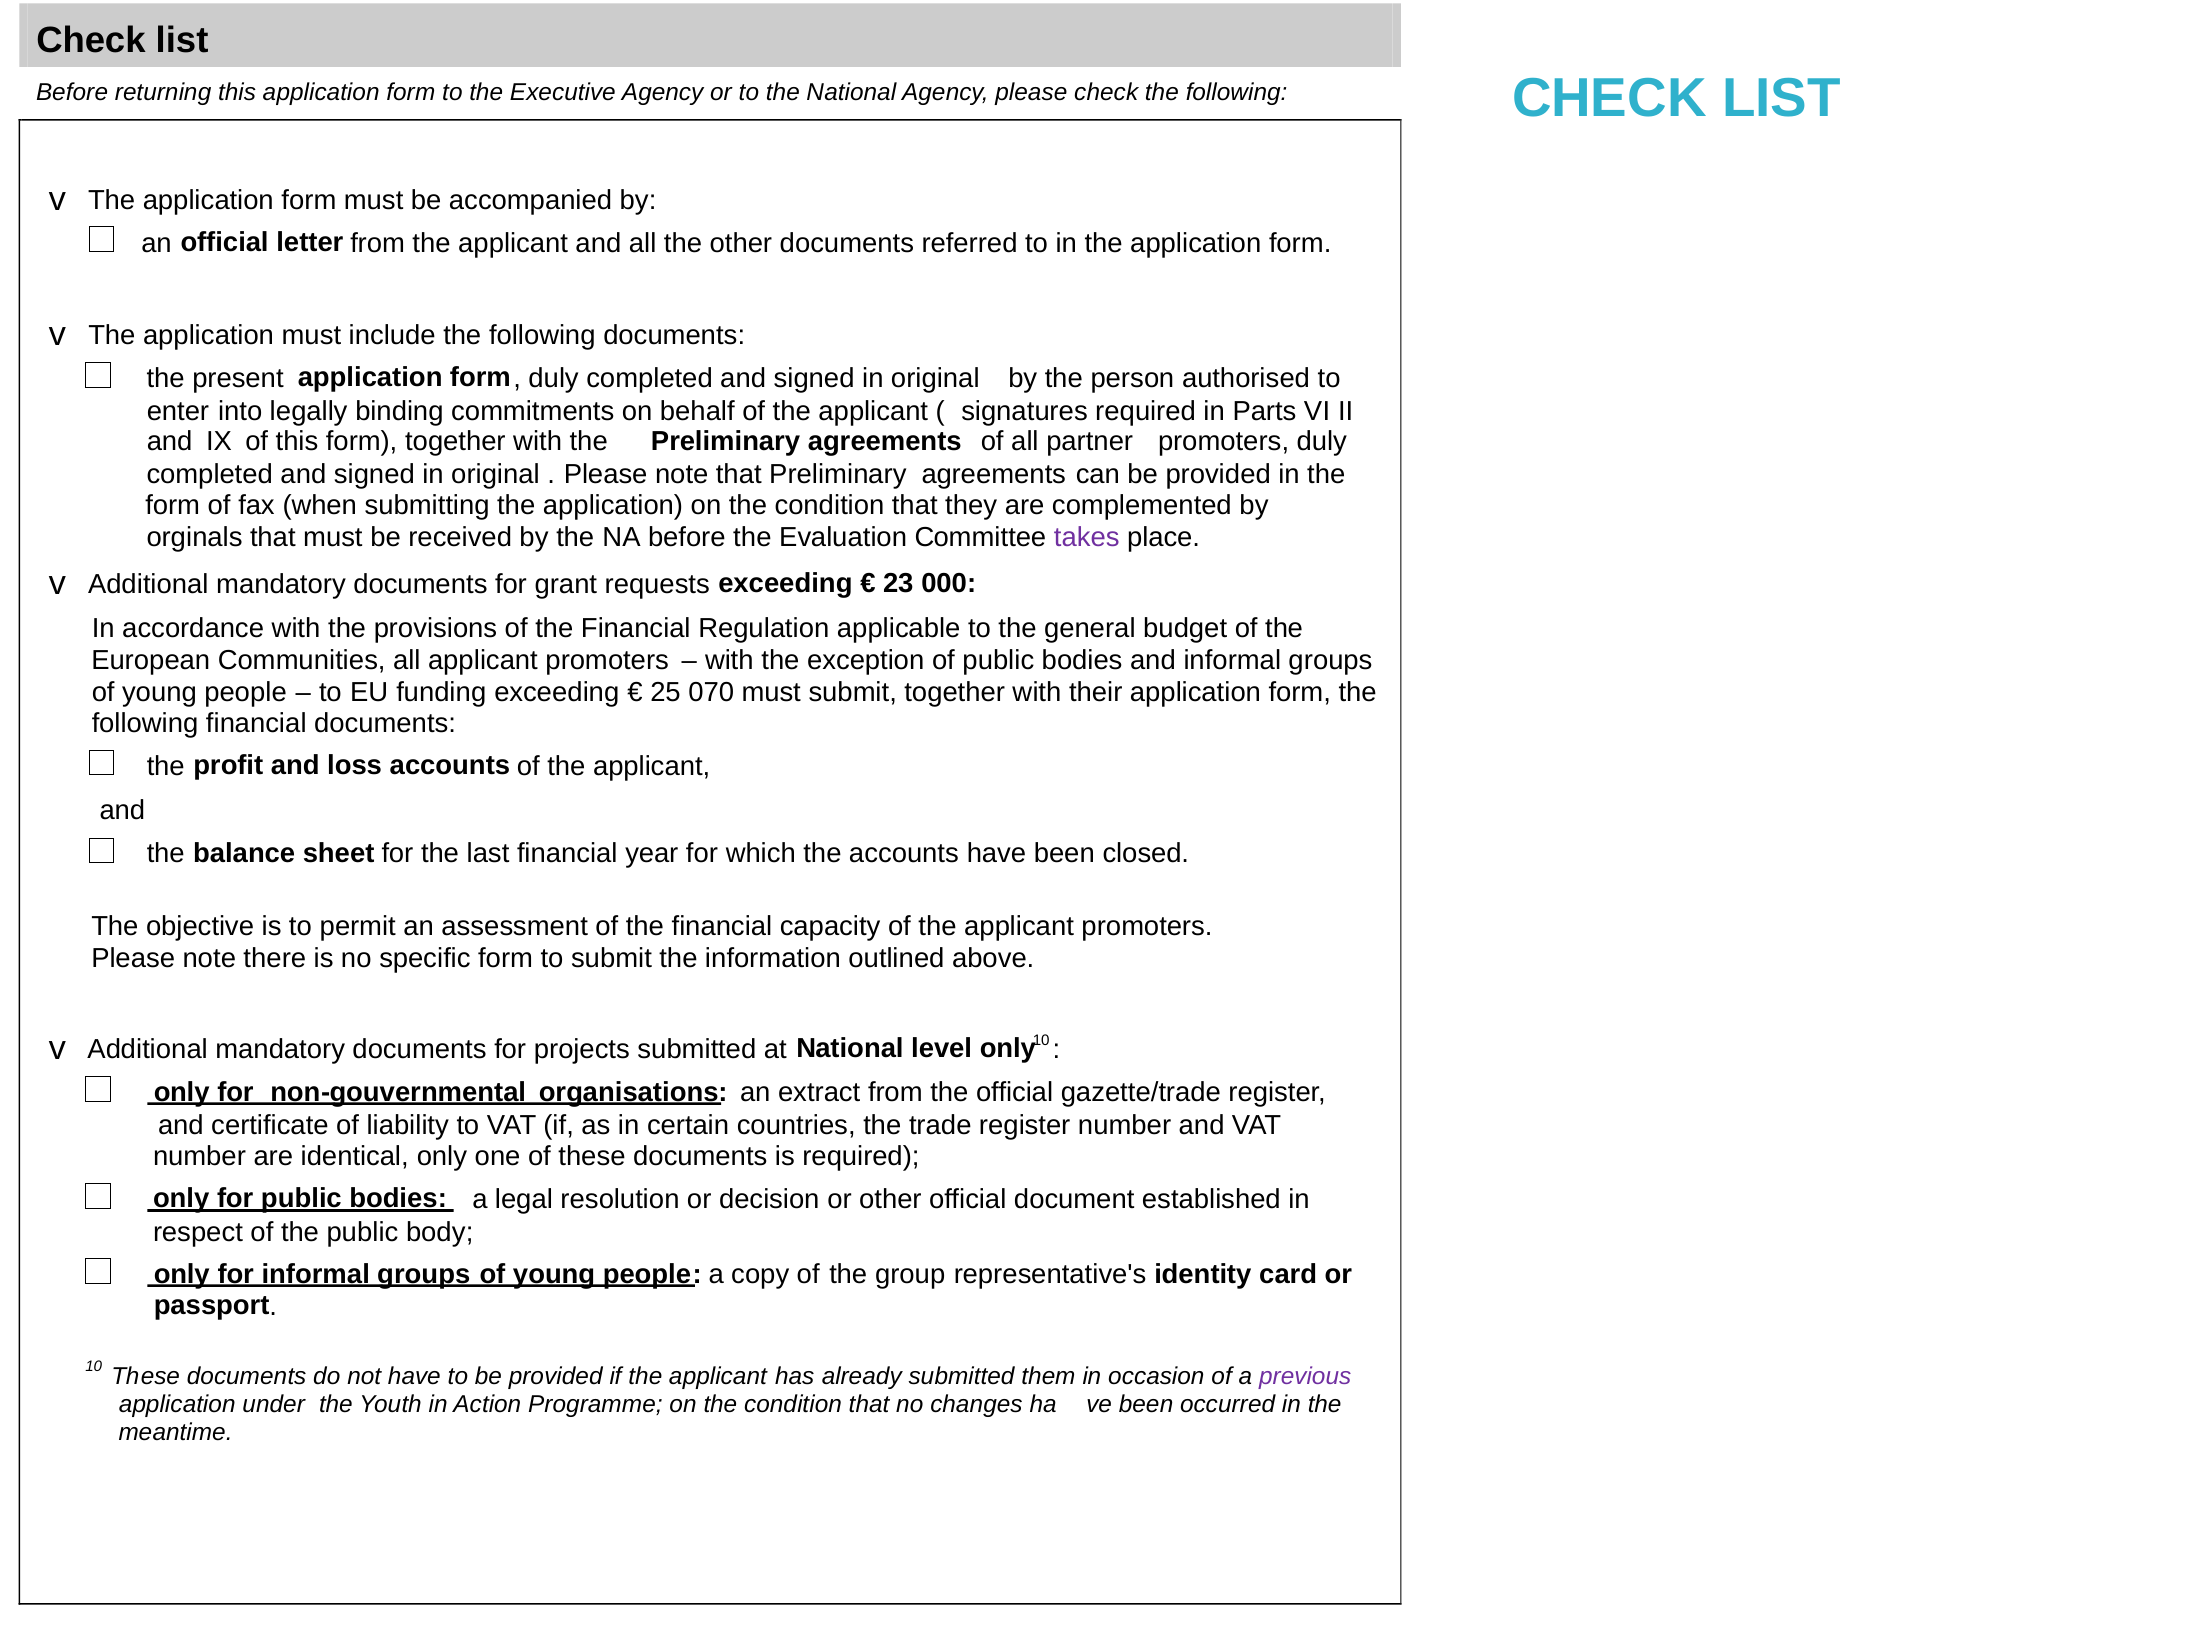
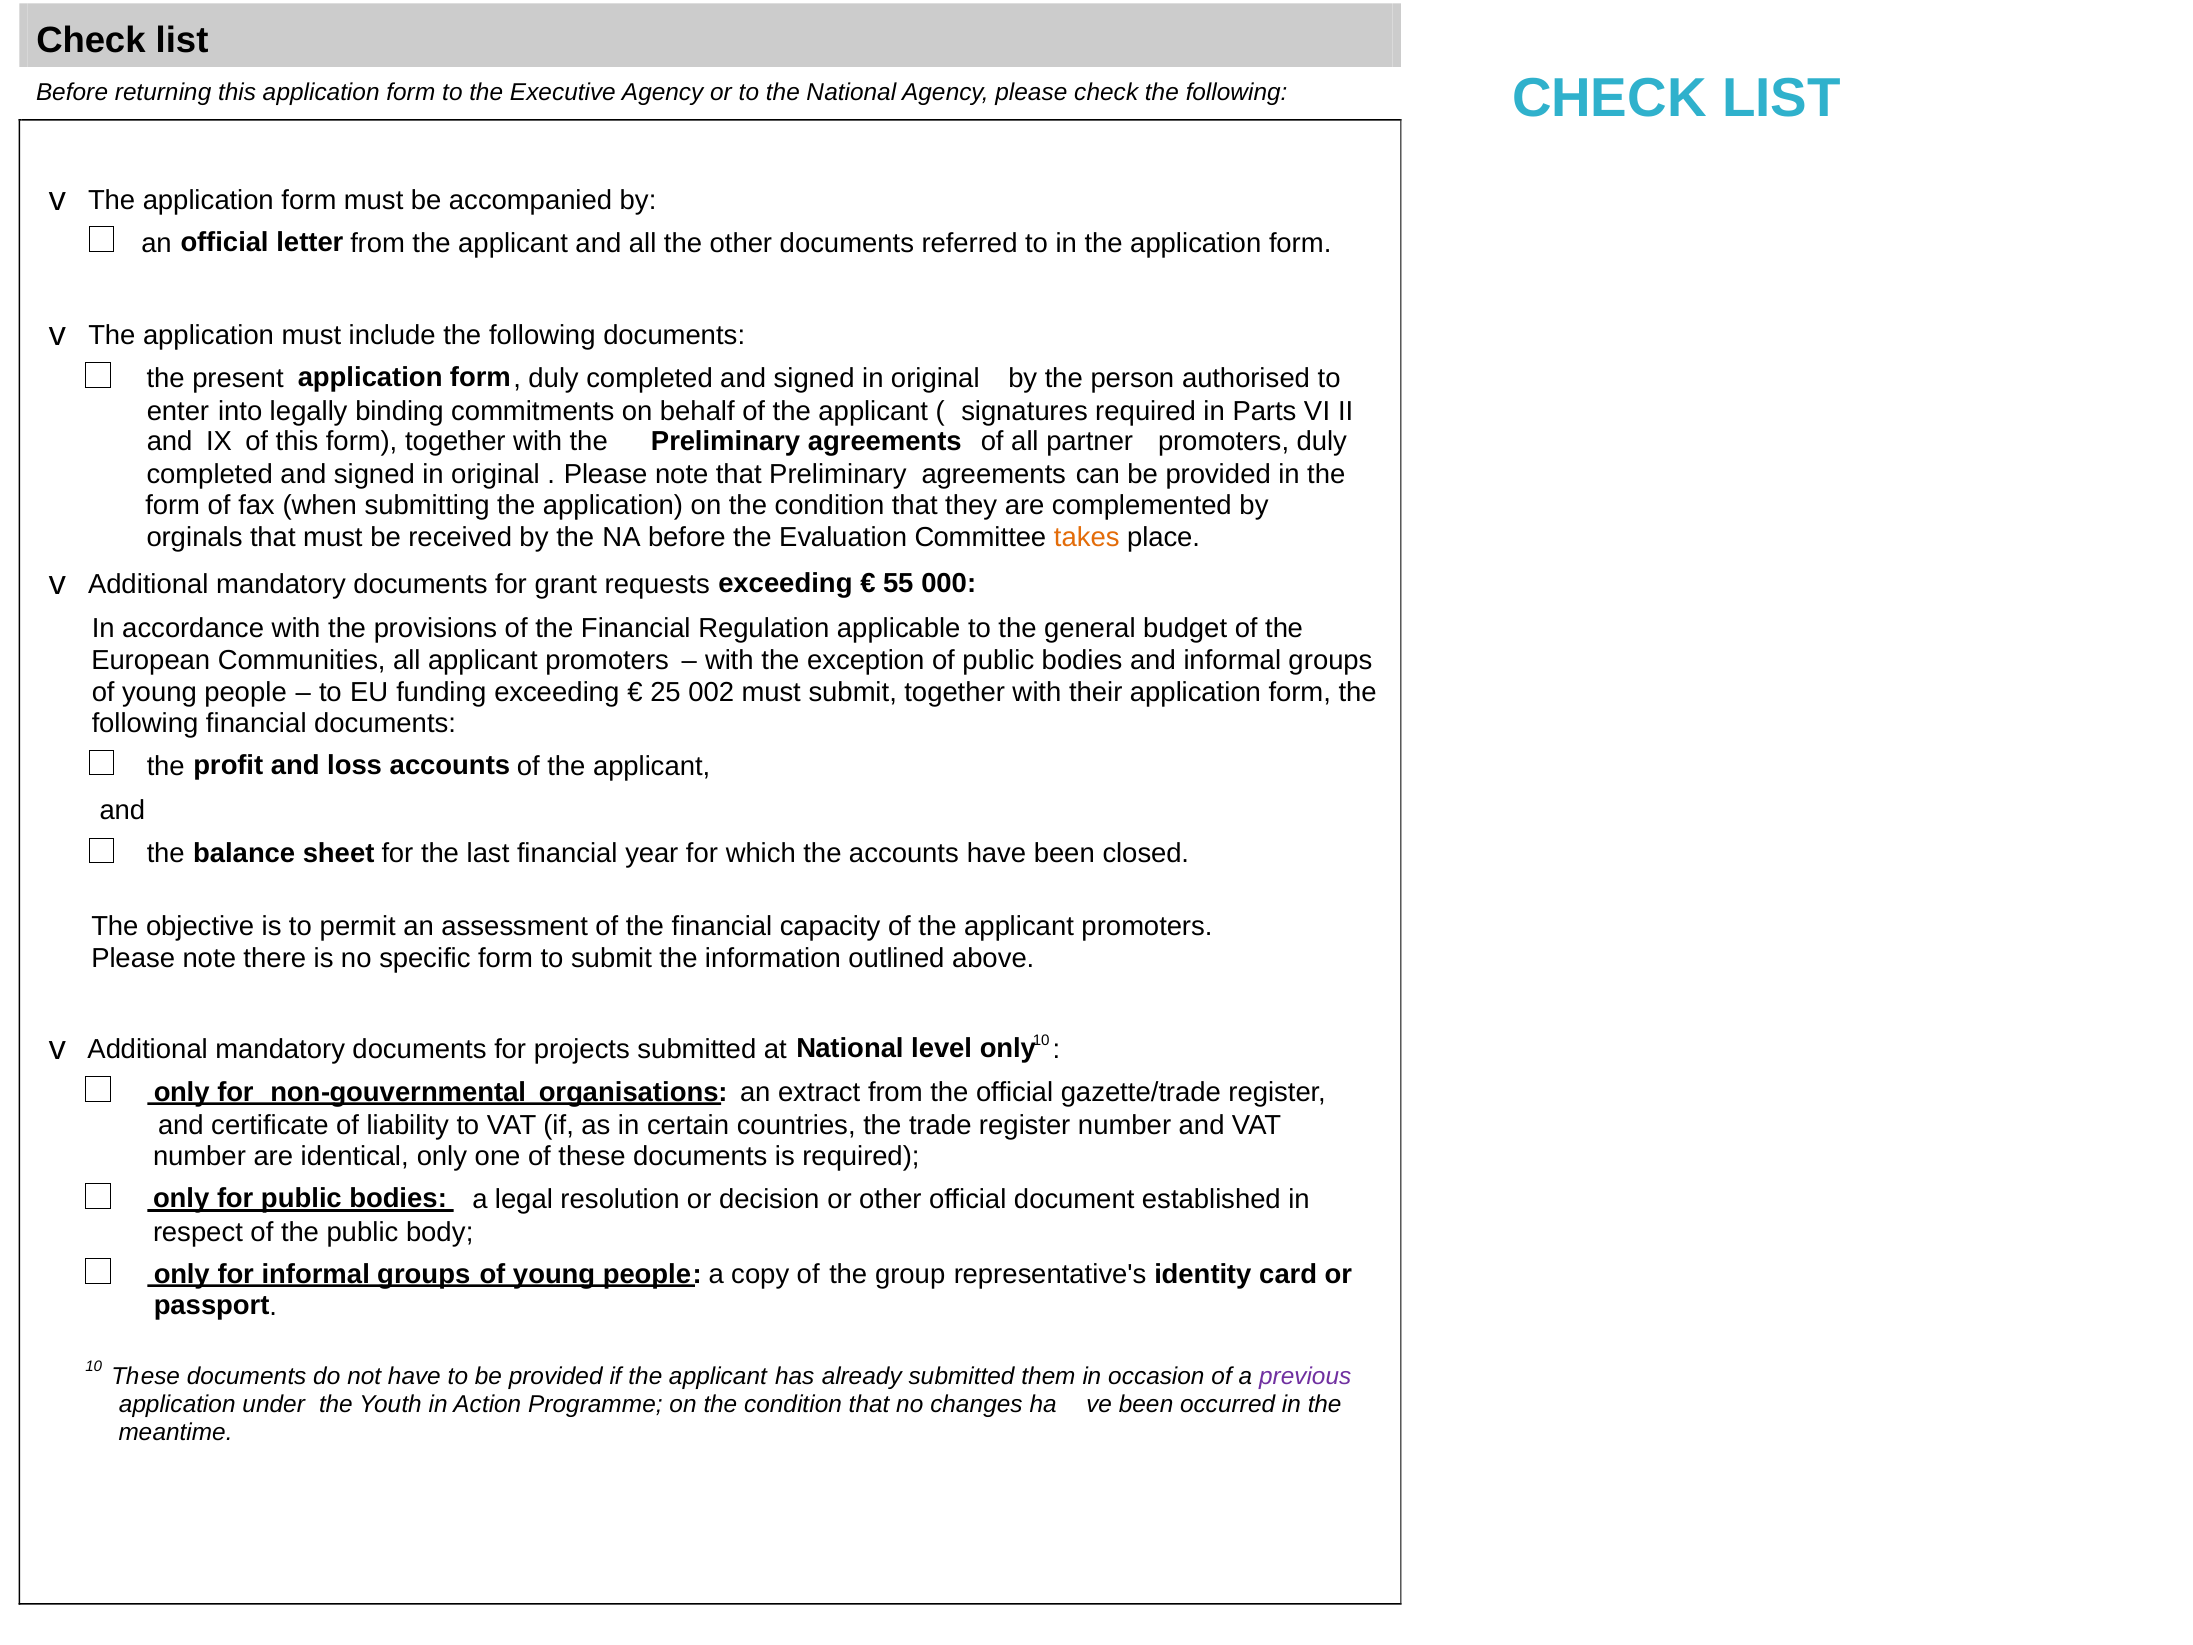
takes colour: purple -> orange
23: 23 -> 55
070: 070 -> 002
